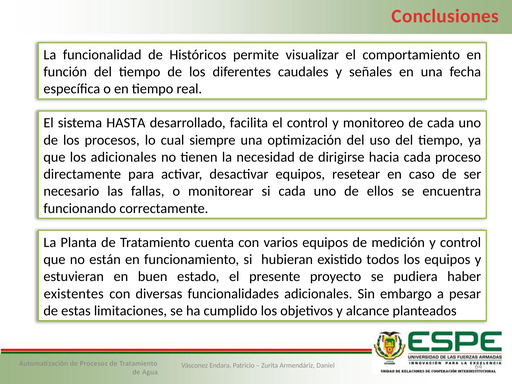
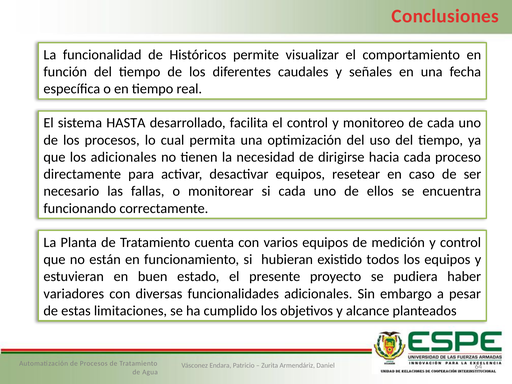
siempre: siempre -> permita
existentes: existentes -> variadores
